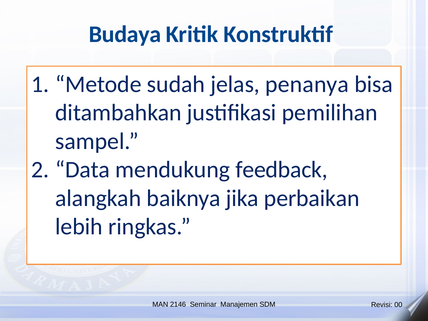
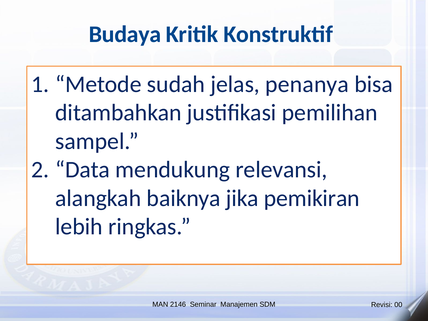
feedback: feedback -> relevansi
perbaikan: perbaikan -> pemikiran
